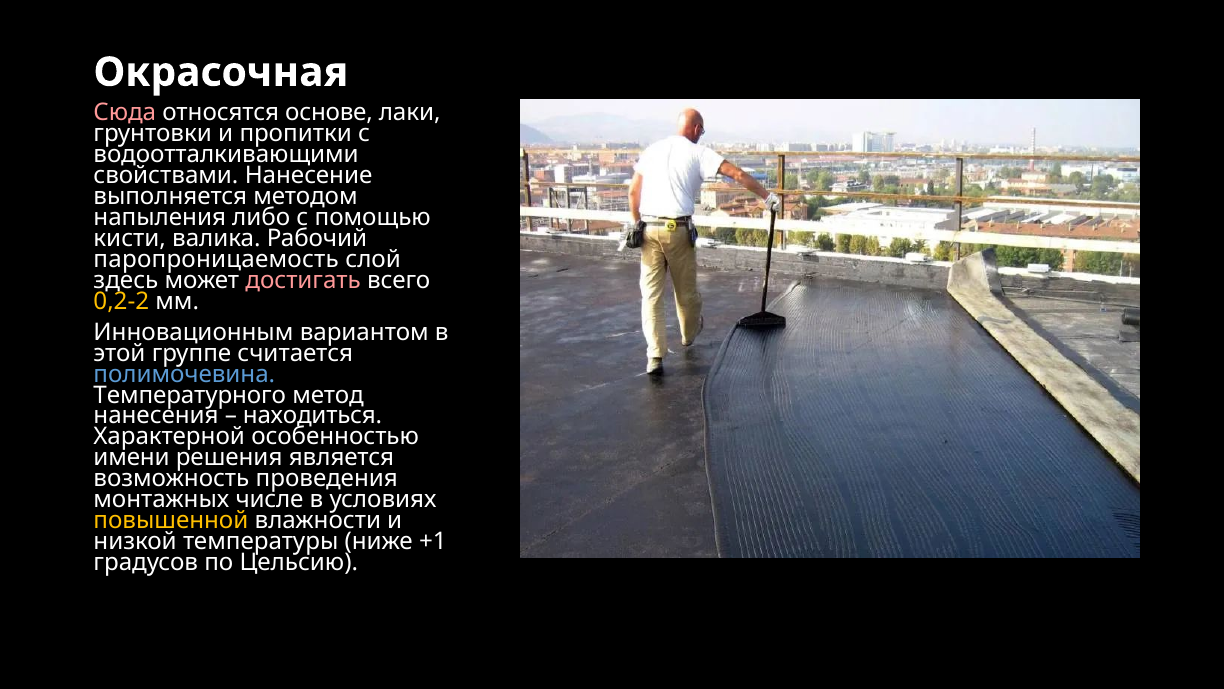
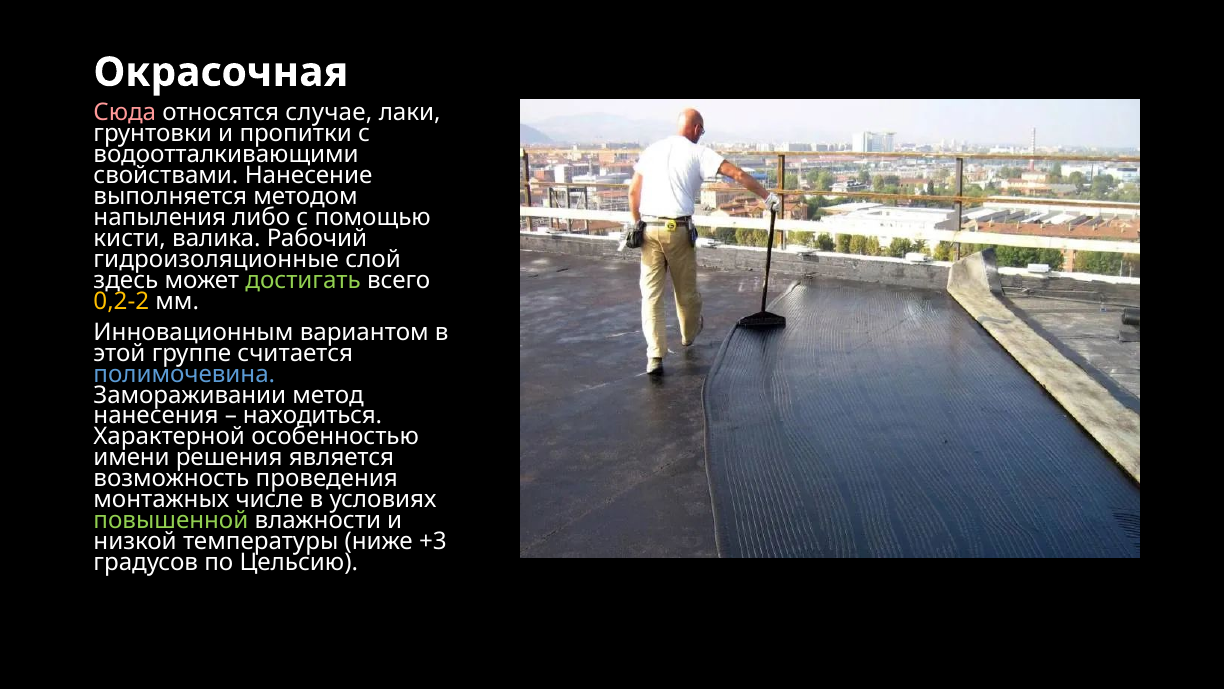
основе: основе -> случае
паропроницаемость: паропроницаемость -> гидроизоляционные
достигать colour: pink -> light green
Температурного: Температурного -> Замораживании
повышенной colour: yellow -> light green
+1: +1 -> +3
